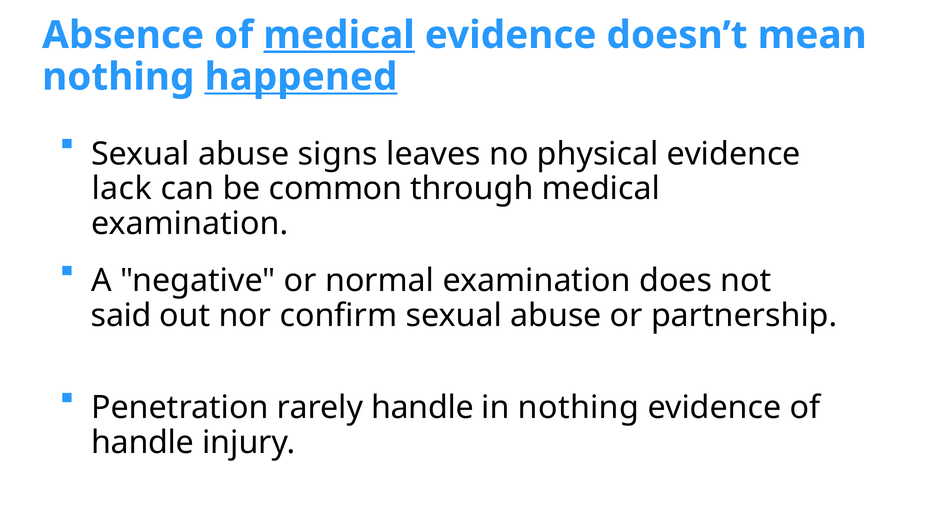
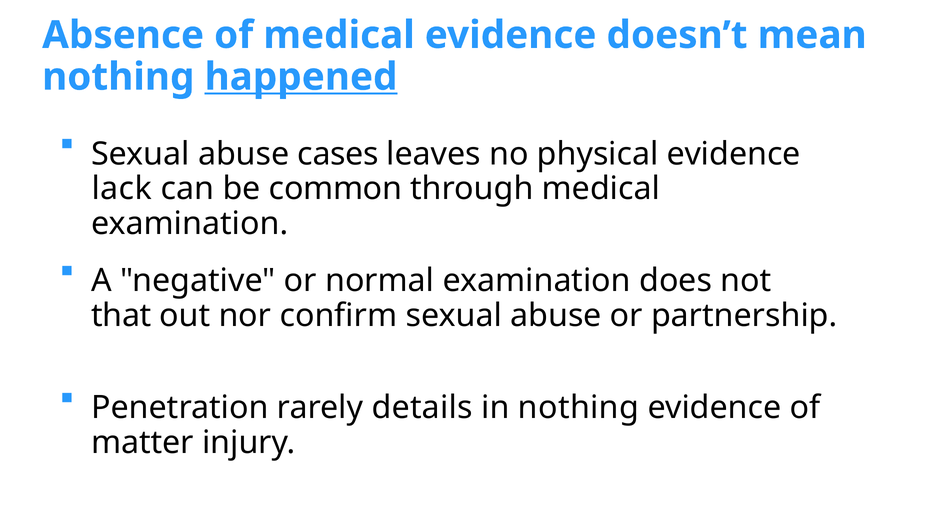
medical at (339, 35) underline: present -> none
signs: signs -> cases
said: said -> that
rarely handle: handle -> details
handle at (143, 443): handle -> matter
